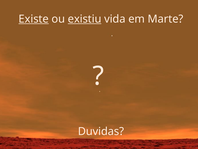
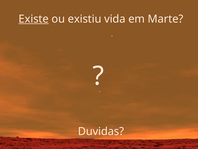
existiu underline: present -> none
